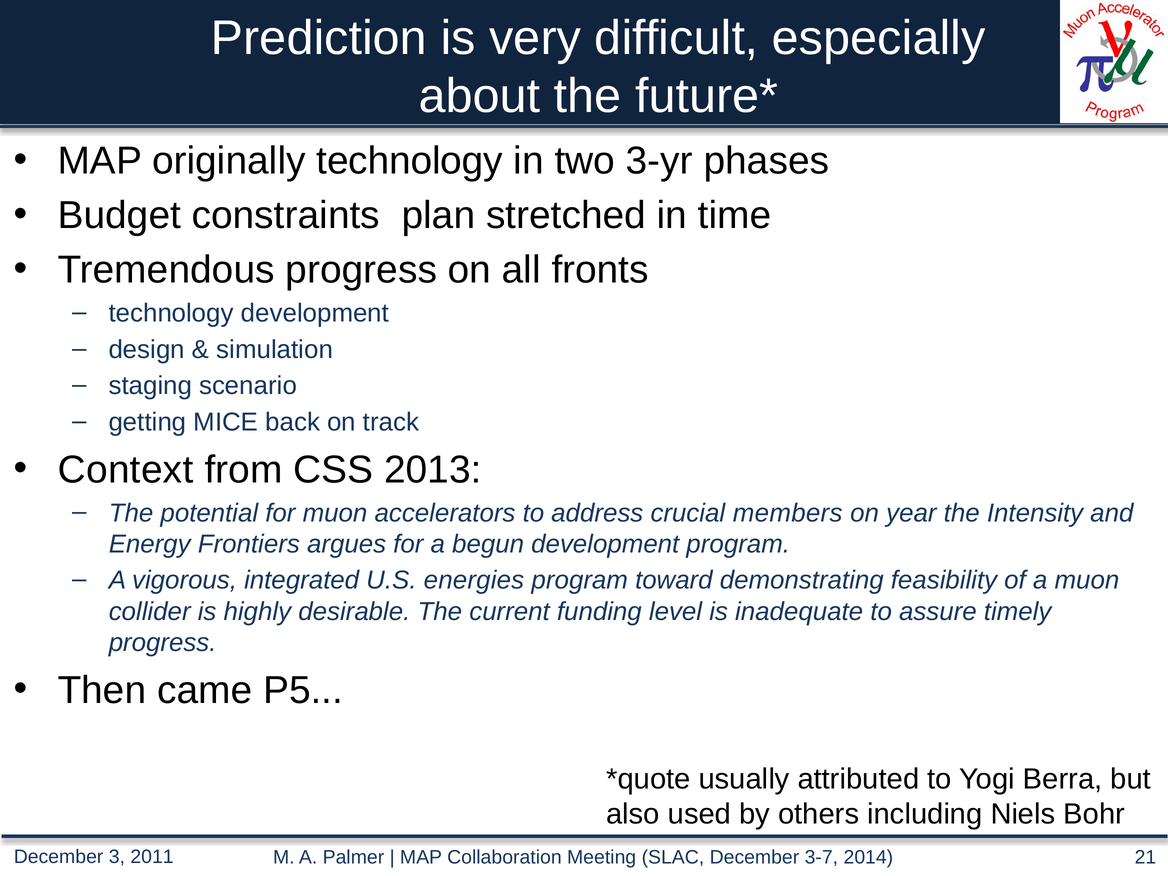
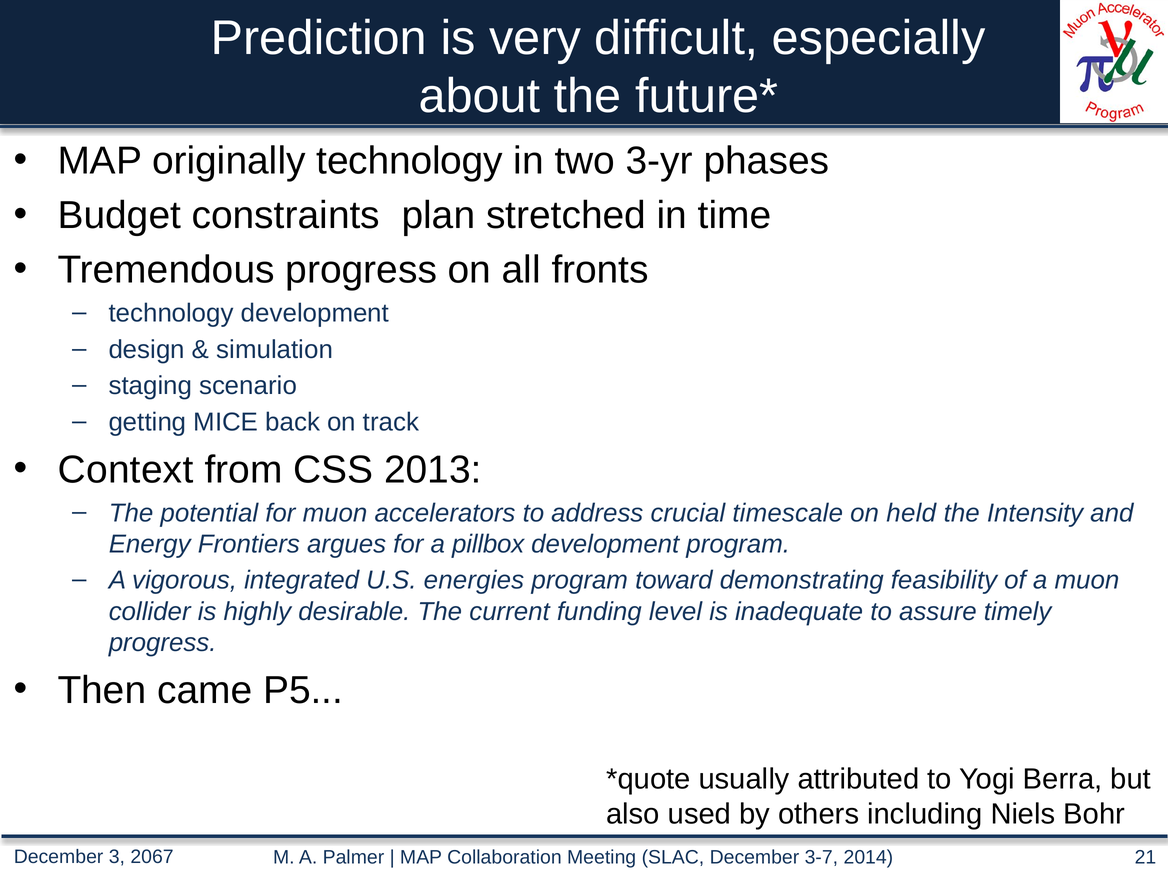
members: members -> timescale
year: year -> held
begun: begun -> pillbox
2011: 2011 -> 2067
